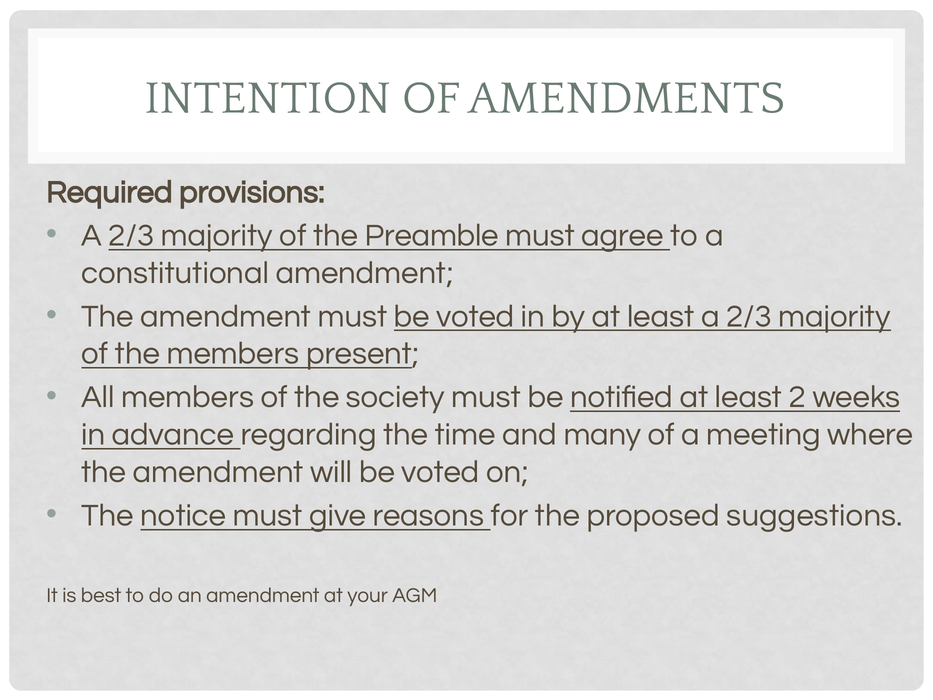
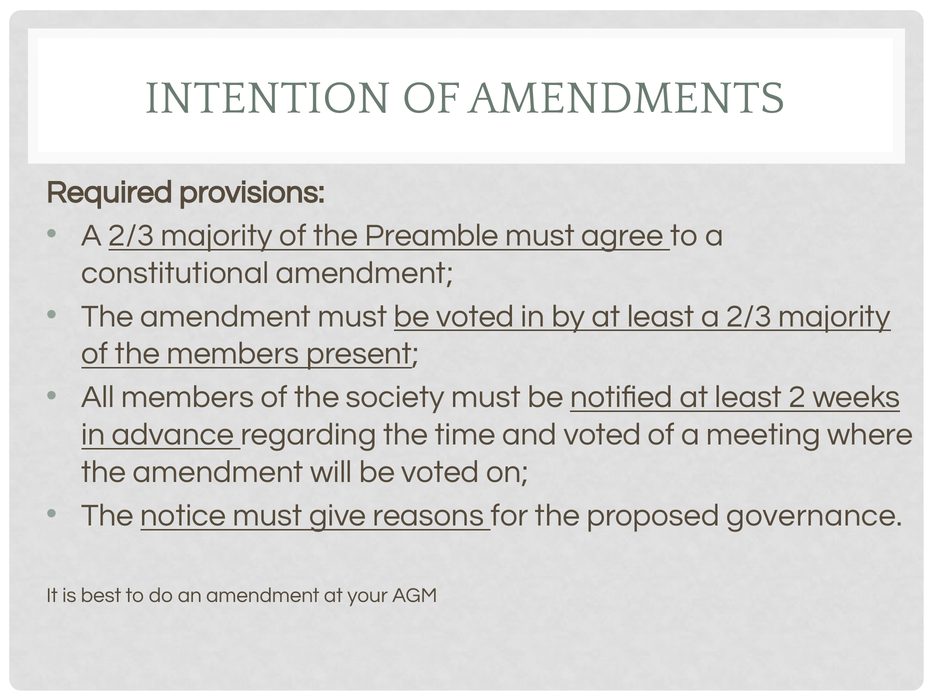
and many: many -> voted
suggestions: suggestions -> governance
